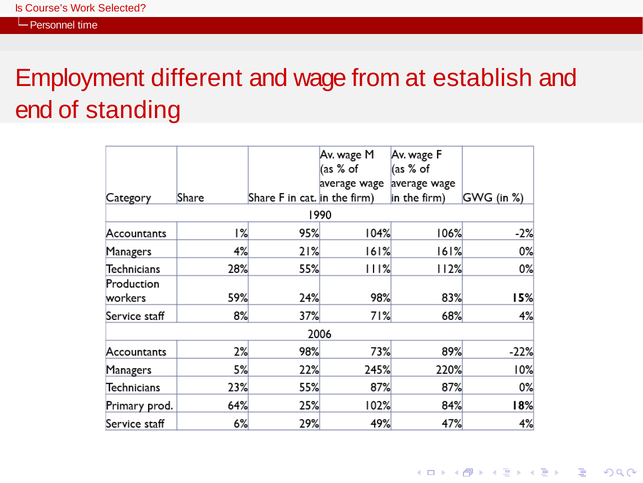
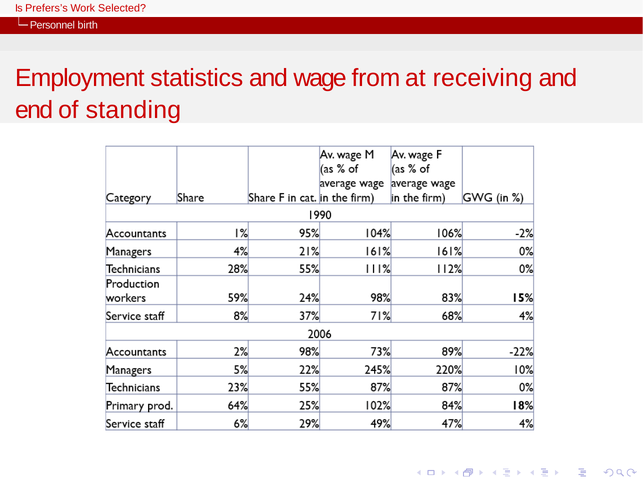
Course’s: Course’s -> Prefers’s
time: time -> birth
different: different -> statistics
establish: establish -> receiving
